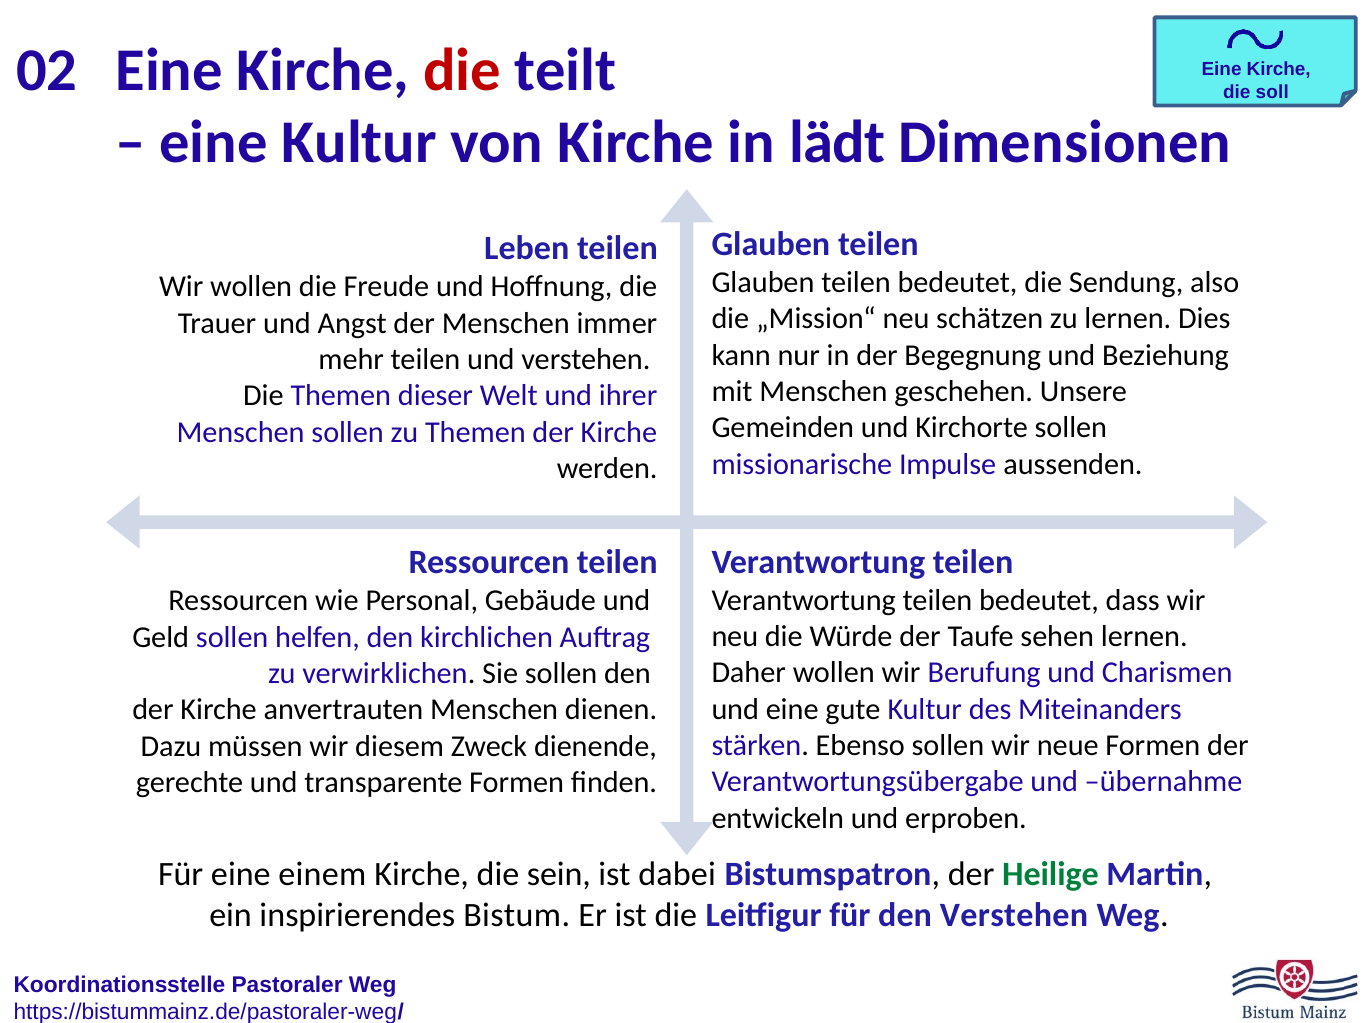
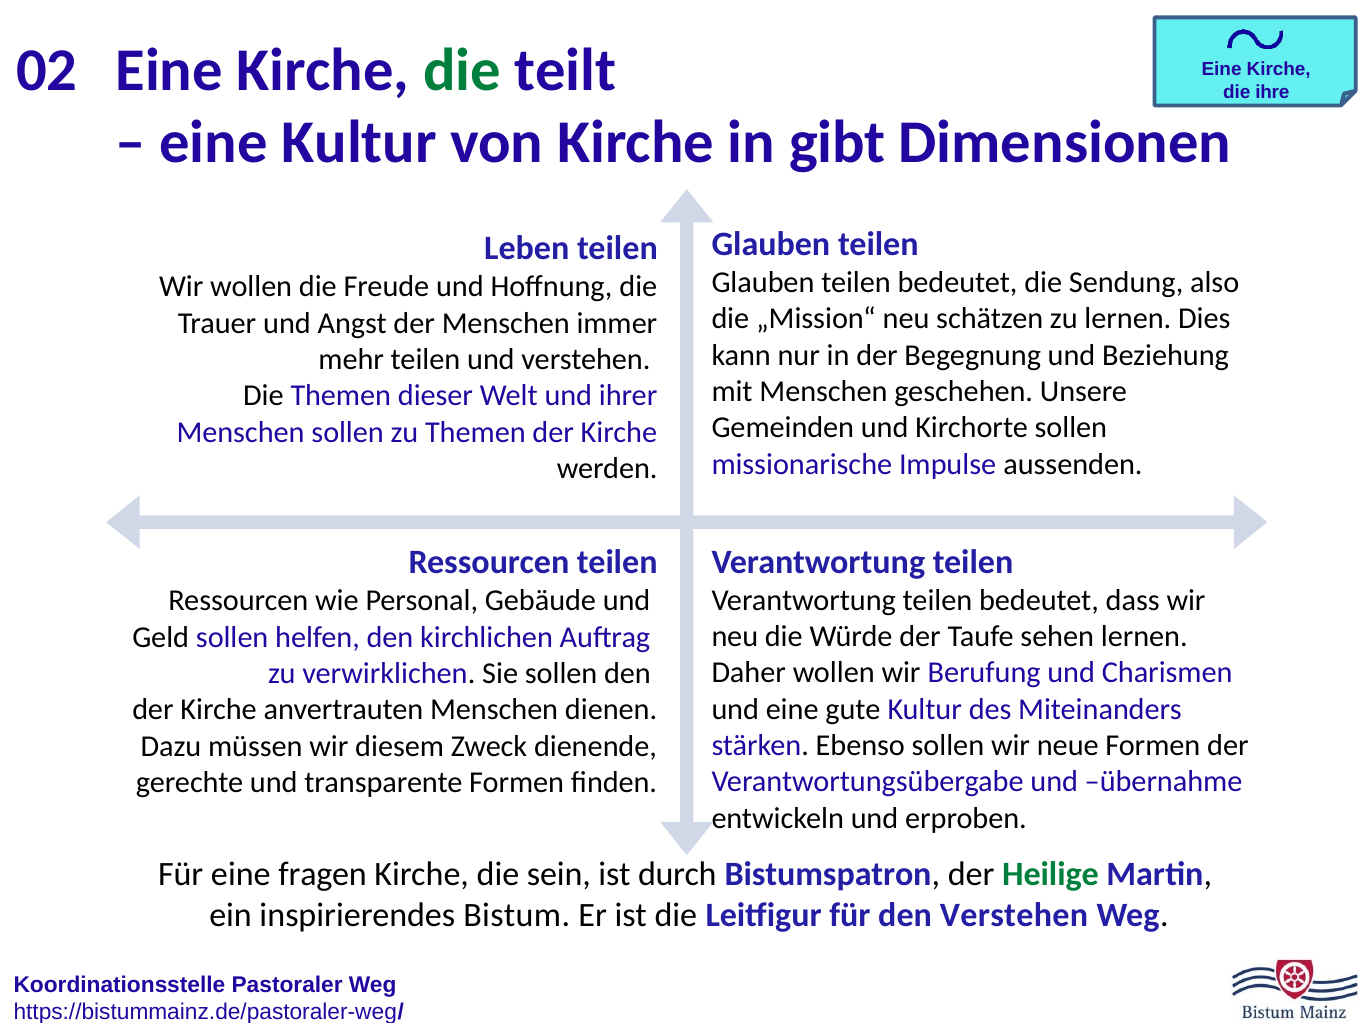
die at (462, 70) colour: red -> green
soll: soll -> ihre
lädt: lädt -> gibt
einem: einem -> fragen
dabei: dabei -> durch
